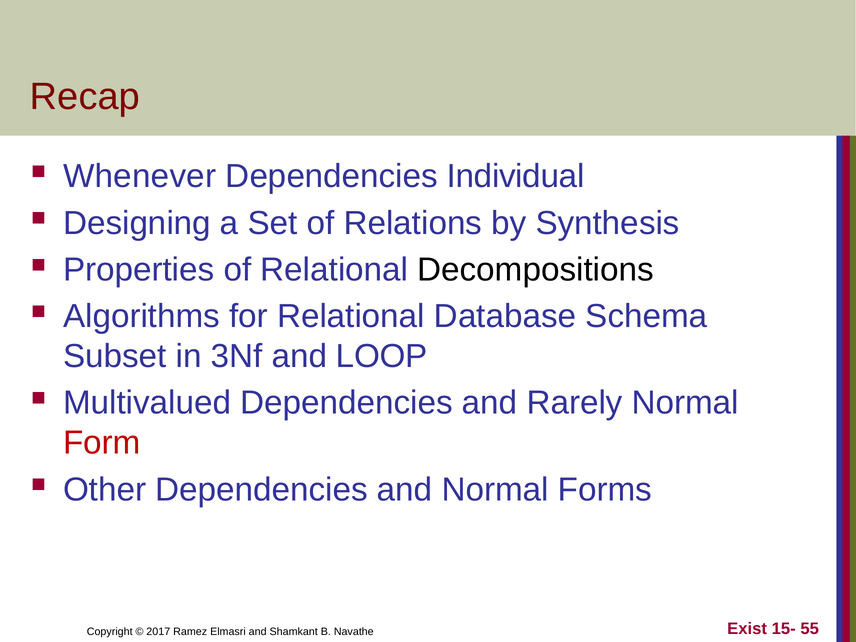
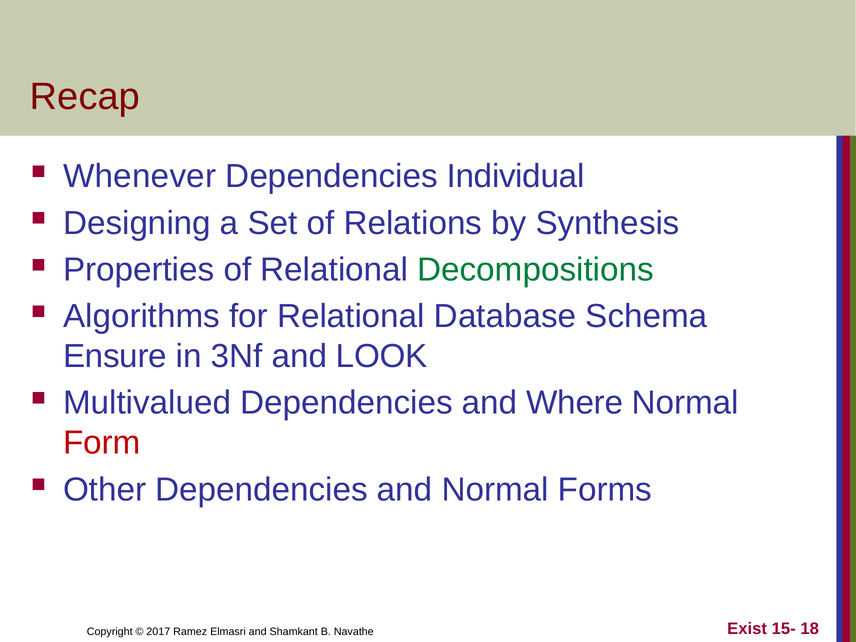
Decompositions colour: black -> green
Subset: Subset -> Ensure
LOOP: LOOP -> LOOK
Rarely: Rarely -> Where
55: 55 -> 18
